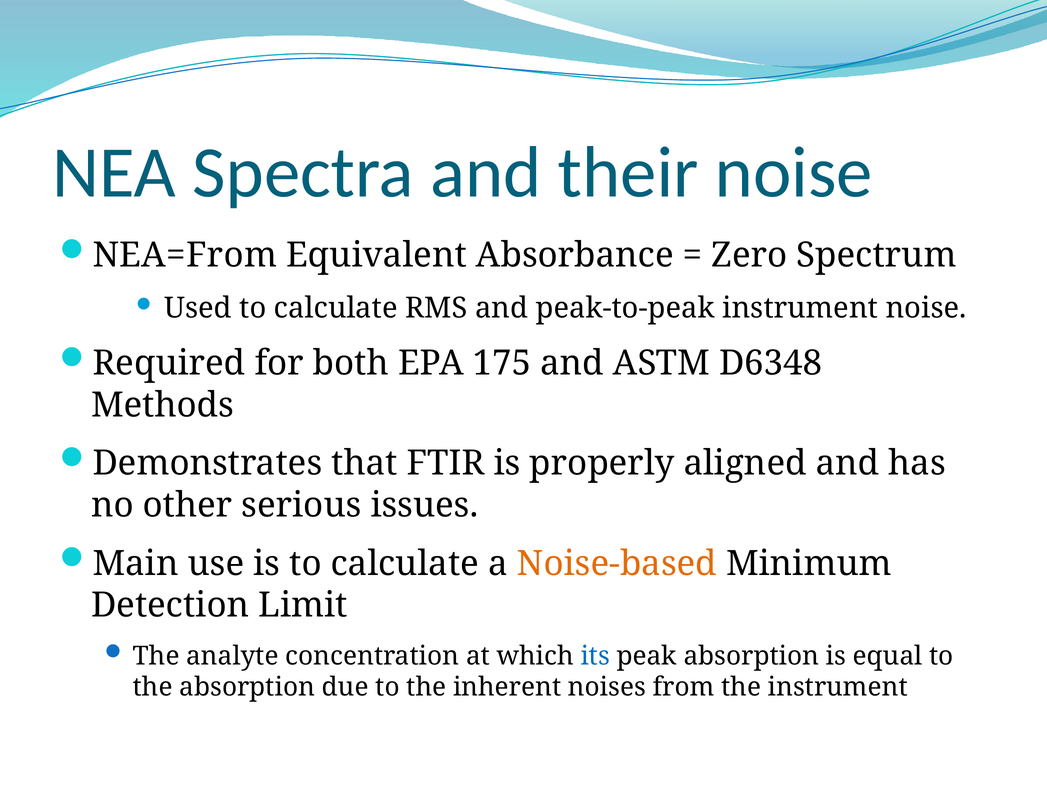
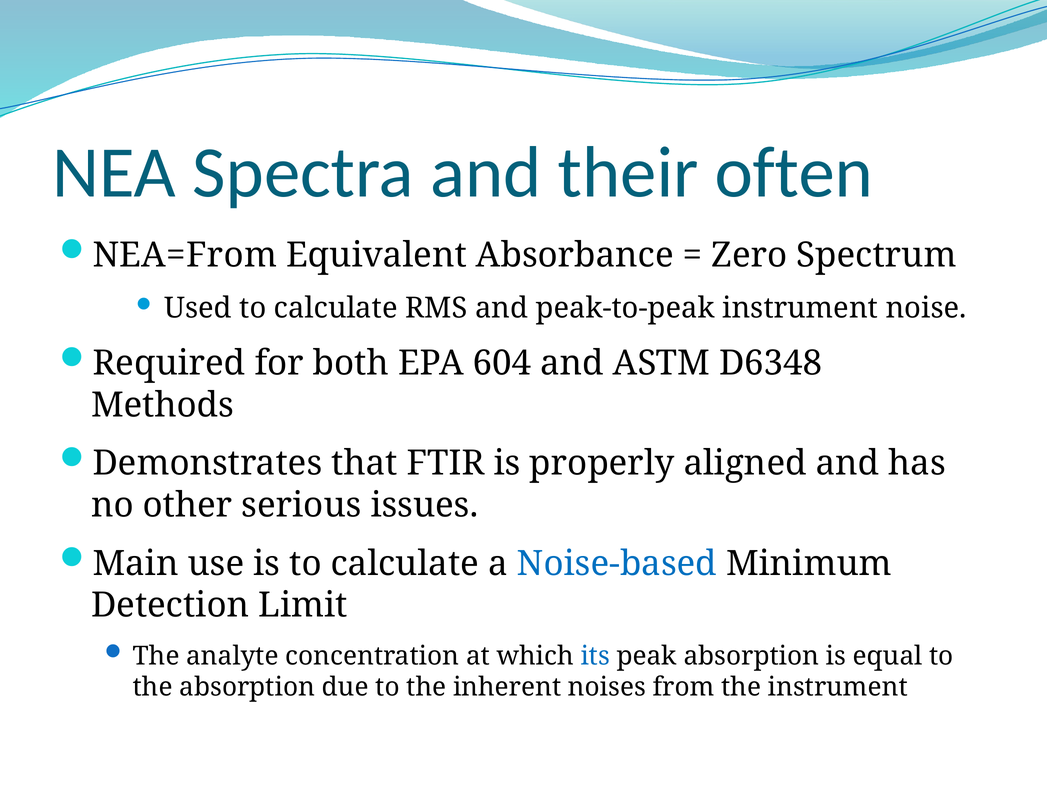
their noise: noise -> often
175: 175 -> 604
Noise-based colour: orange -> blue
